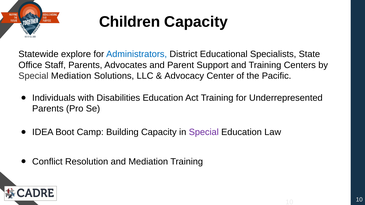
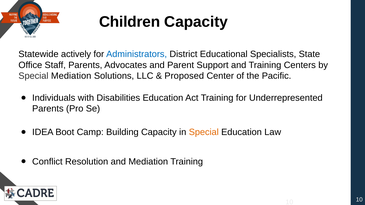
explore: explore -> actively
Advocacy: Advocacy -> Proposed
Special at (204, 132) colour: purple -> orange
